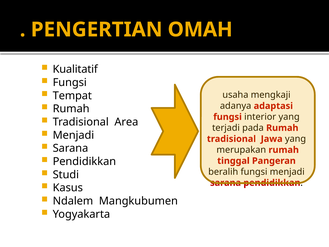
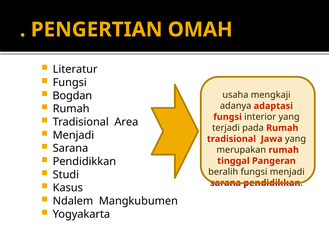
Kualitatif: Kualitatif -> Literatur
Tempat: Tempat -> Bogdan
